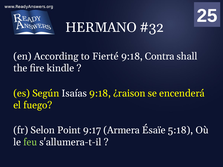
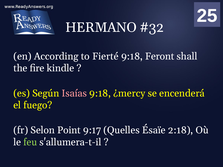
Contra: Contra -> Feront
Isaías colour: white -> pink
¿raison: ¿raison -> ¿mercy
Armera: Armera -> Quelles
5:18: 5:18 -> 2:18
